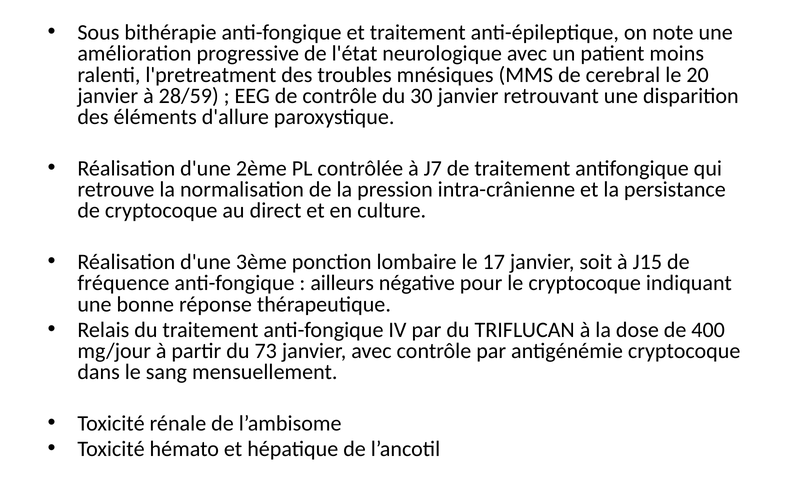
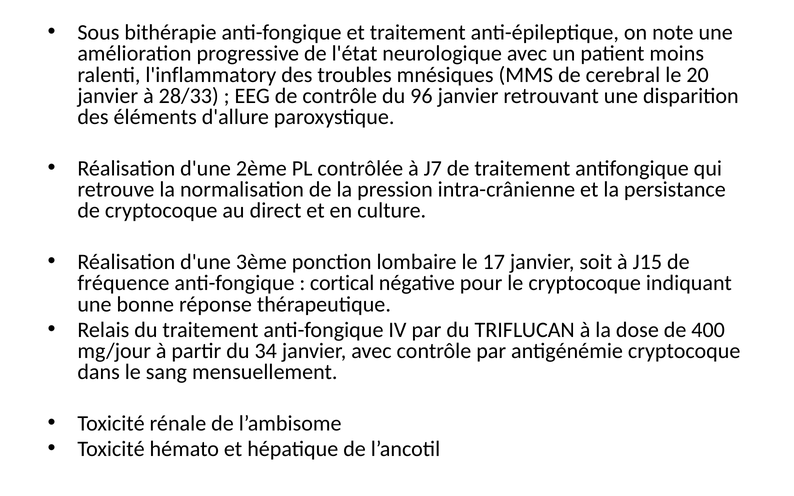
l'pretreatment: l'pretreatment -> l'inflammatory
28/59: 28/59 -> 28/33
30: 30 -> 96
ailleurs: ailleurs -> cortical
73: 73 -> 34
